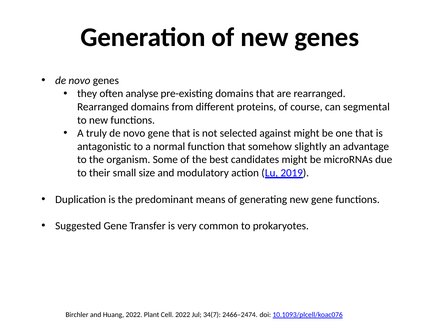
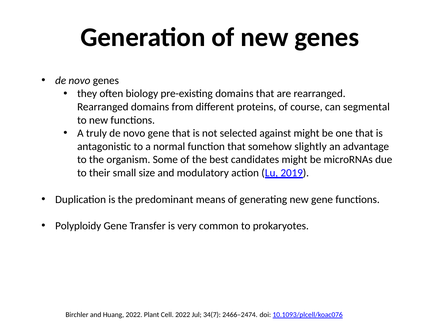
analyse: analyse -> biology
Suggested: Suggested -> Polyploidy
